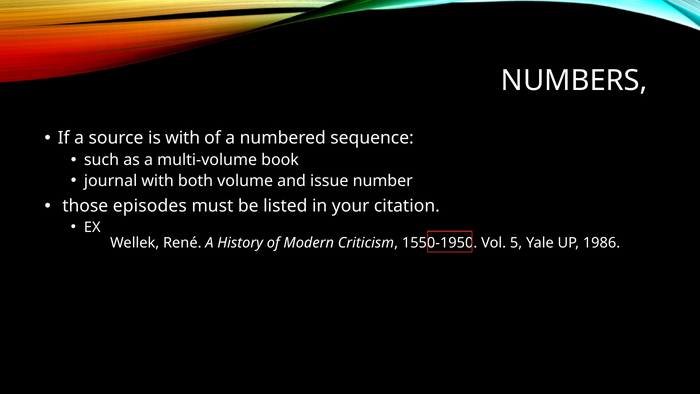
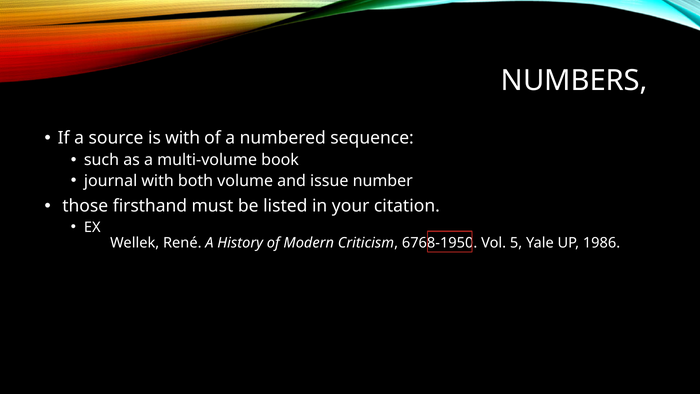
episodes: episodes -> firsthand
1550-1950: 1550-1950 -> 6768-1950
